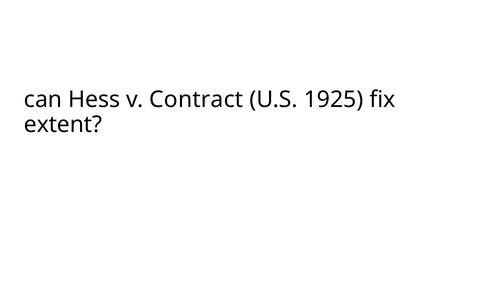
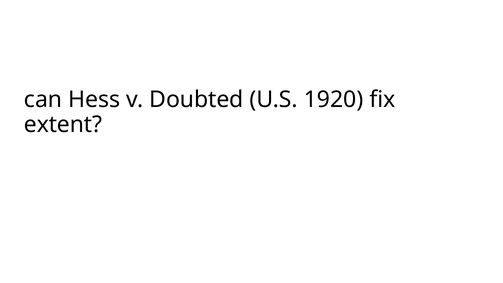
Contract: Contract -> Doubted
1925: 1925 -> 1920
